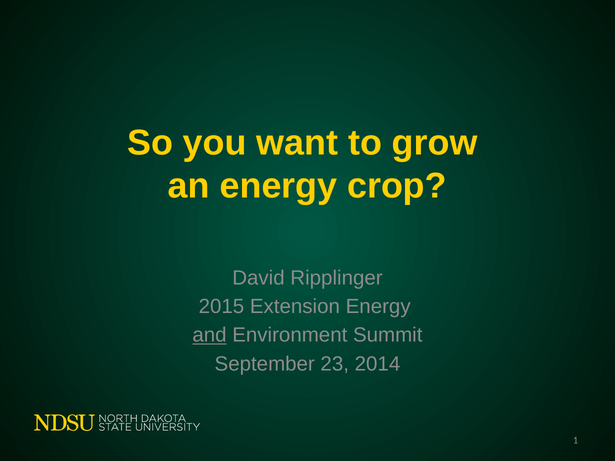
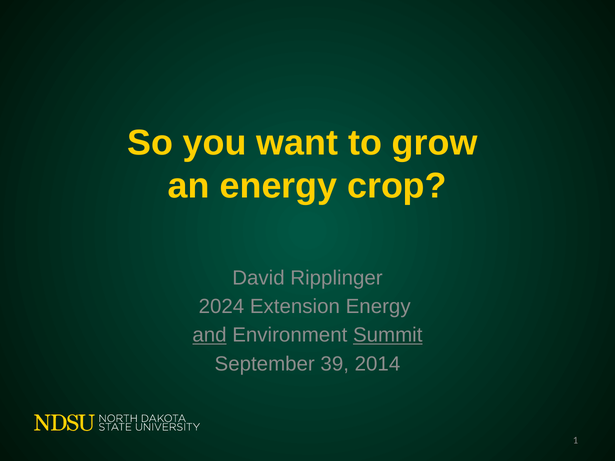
2015: 2015 -> 2024
Summit underline: none -> present
23: 23 -> 39
